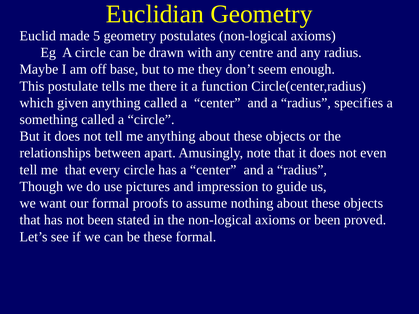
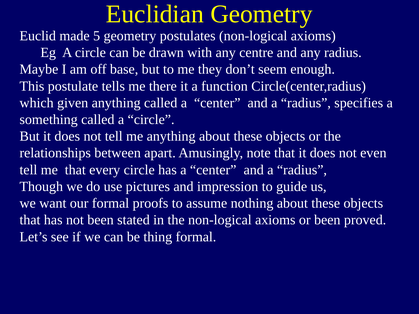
be these: these -> thing
